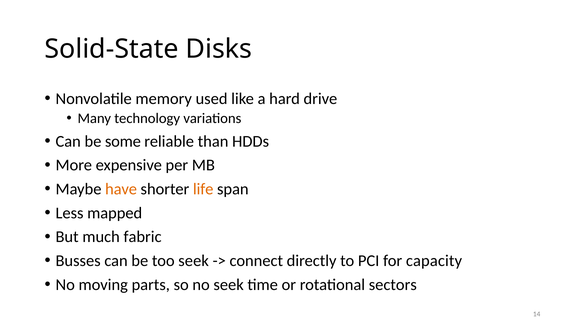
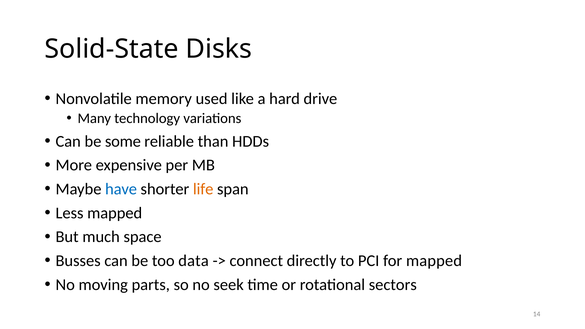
have colour: orange -> blue
fabric: fabric -> space
too seek: seek -> data
for capacity: capacity -> mapped
